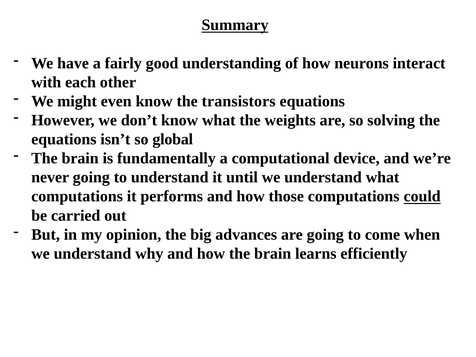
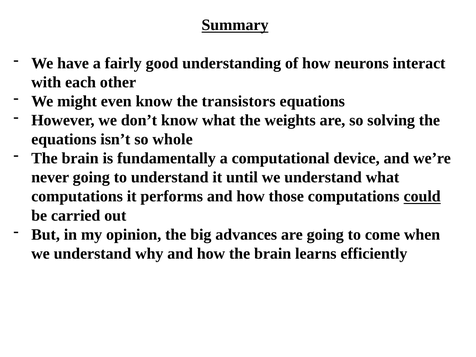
global: global -> whole
